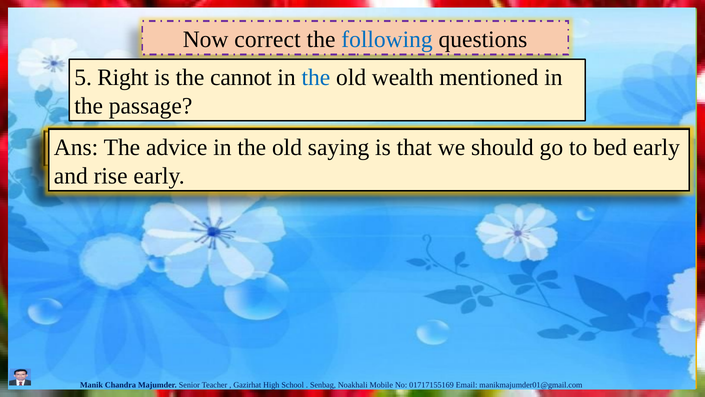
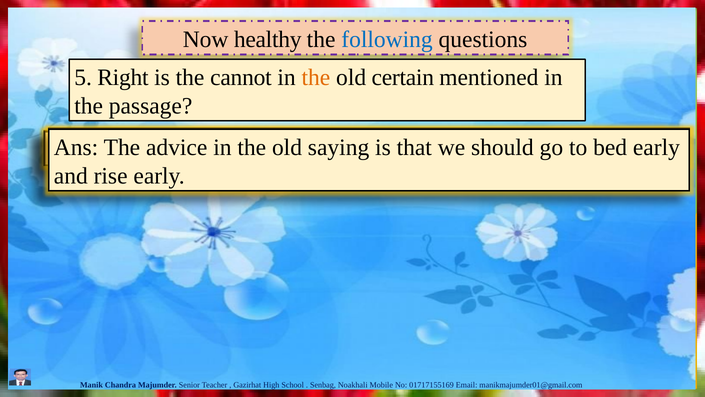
Now correct: correct -> healthy
the at (316, 78) colour: blue -> orange
wealth: wealth -> certain
